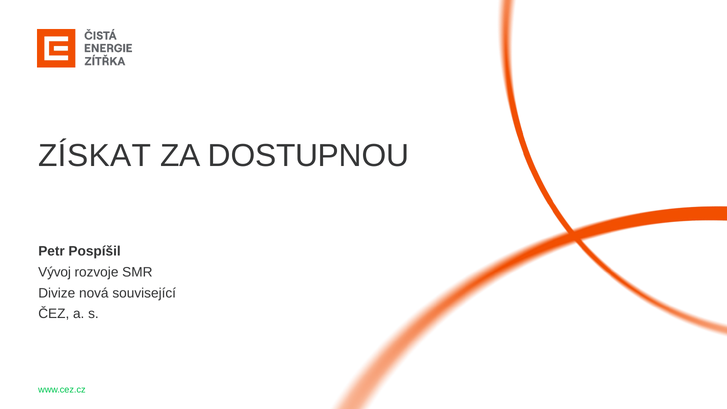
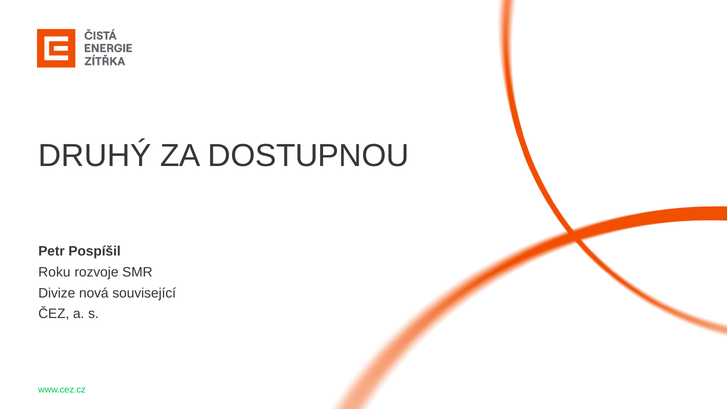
ZÍSKAT: ZÍSKAT -> DRUHÝ
Vývoj: Vývoj -> Roku
